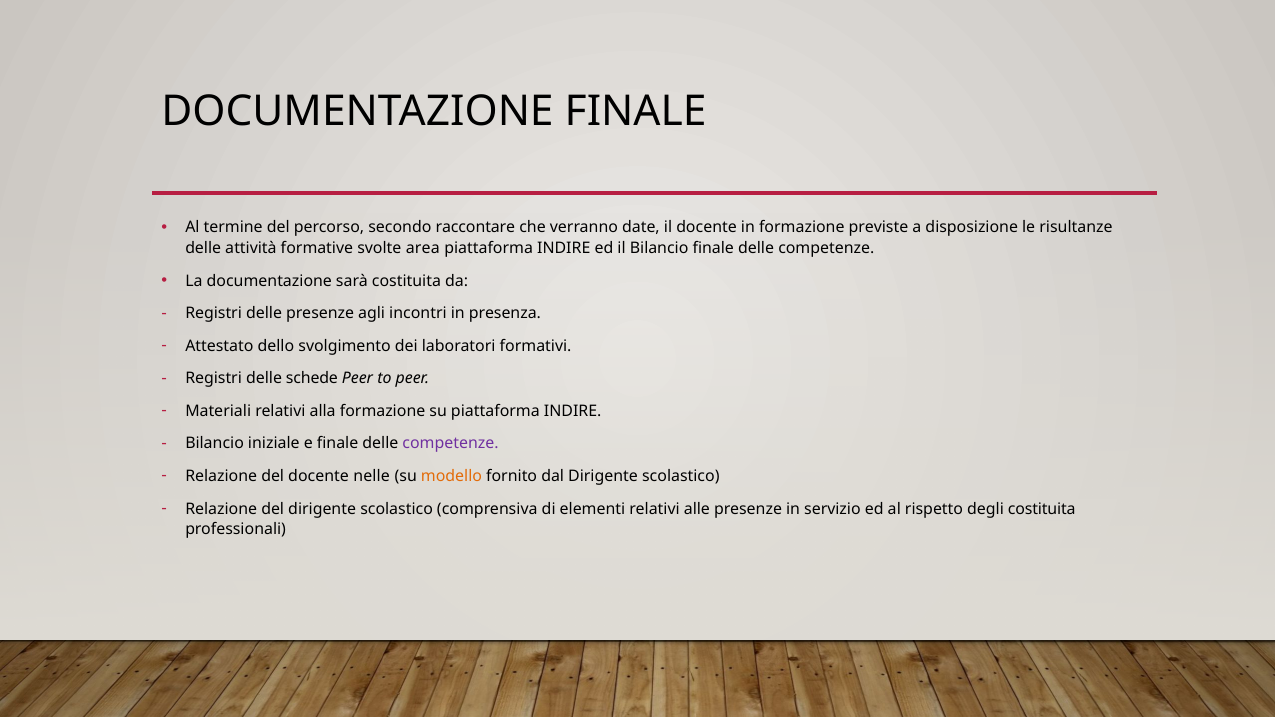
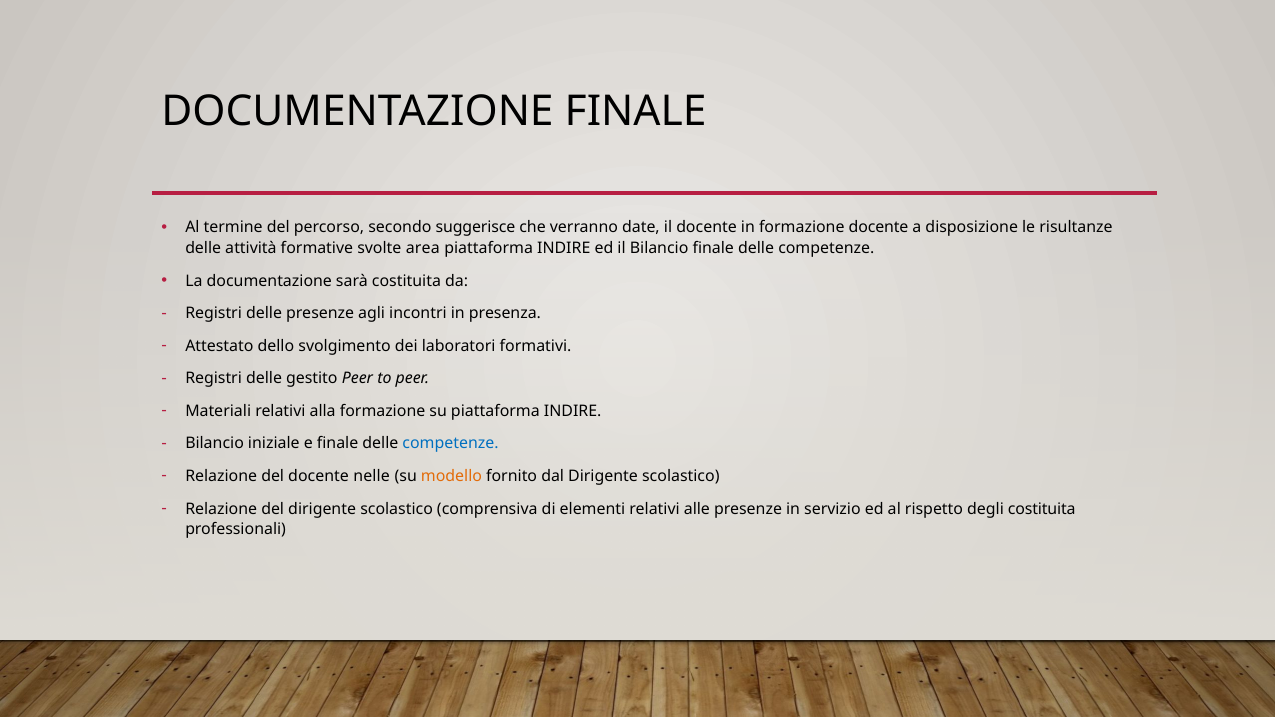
raccontare: raccontare -> suggerisce
formazione previste: previste -> docente
schede: schede -> gestito
competenze at (451, 444) colour: purple -> blue
